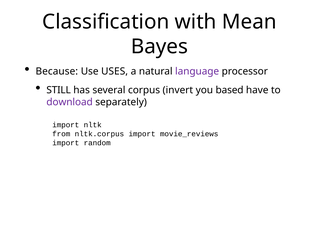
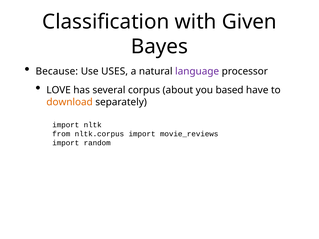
Mean: Mean -> Given
STILL: STILL -> LOVE
invert: invert -> about
download colour: purple -> orange
